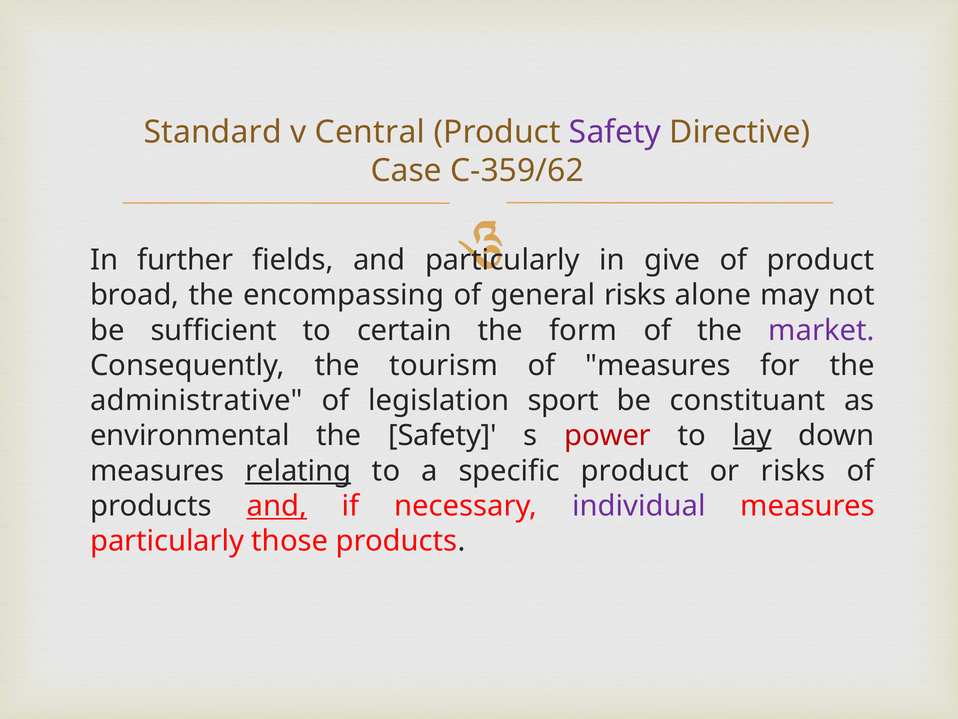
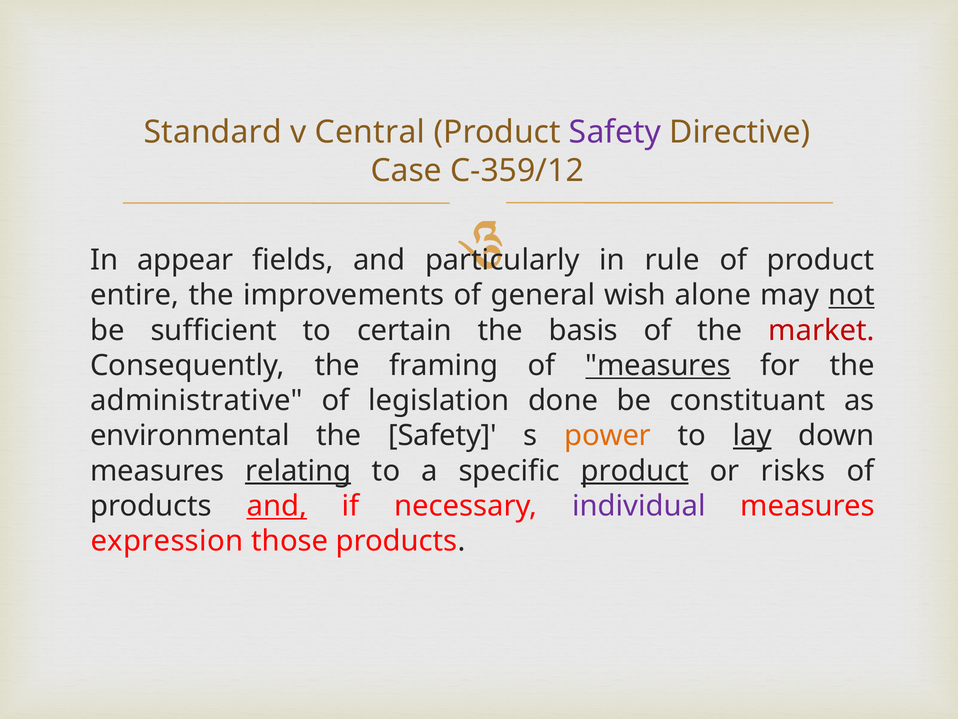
C-359/62: C-359/62 -> C-359/12
further: further -> appear
give: give -> rule
broad: broad -> entire
encompassing: encompassing -> improvements
general risks: risks -> wish
not underline: none -> present
form: form -> basis
market colour: purple -> red
tourism: tourism -> framing
measures at (658, 365) underline: none -> present
sport: sport -> done
power colour: red -> orange
product at (635, 471) underline: none -> present
particularly at (167, 541): particularly -> expression
